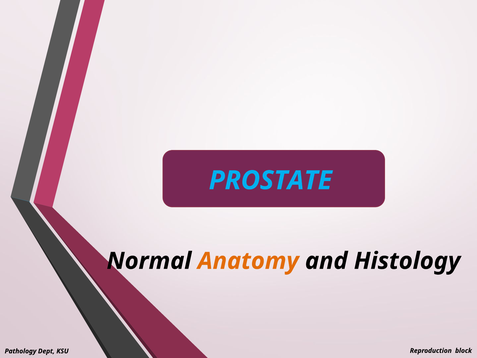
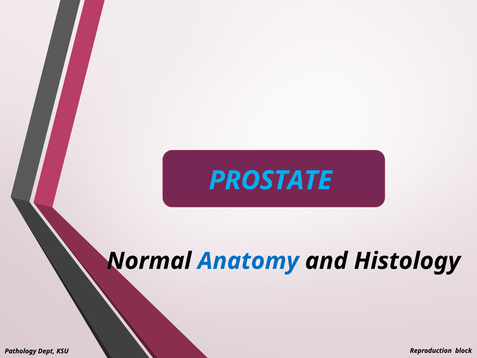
Anatomy colour: orange -> blue
